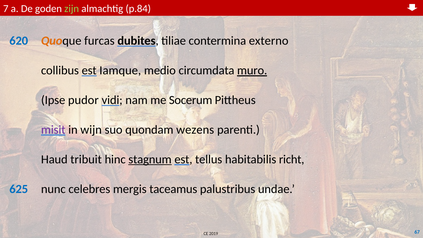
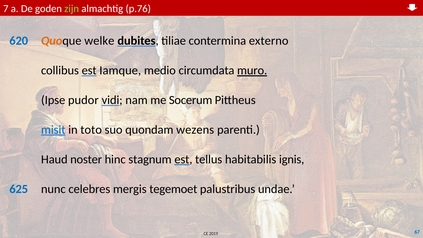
p.84: p.84 -> p.76
furcas: furcas -> welke
misit colour: purple -> blue
wijn: wijn -> toto
tribuit: tribuit -> noster
stagnum underline: present -> none
richt: richt -> ignis
taceamus: taceamus -> tegemoet
